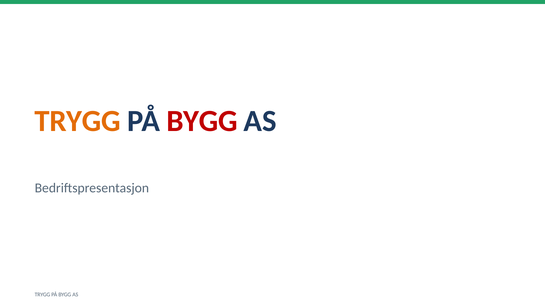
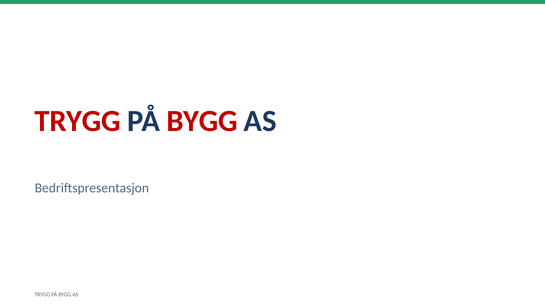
TRYGG at (78, 121) colour: orange -> red
